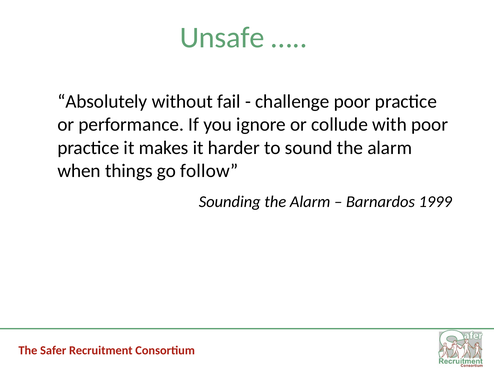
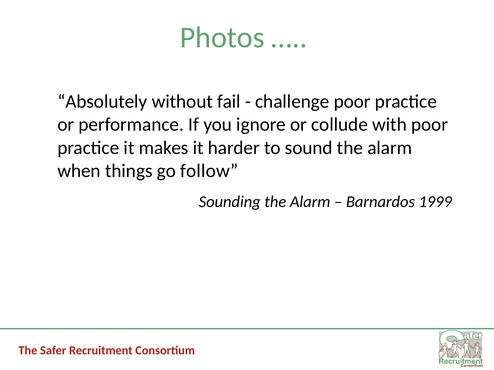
Unsafe: Unsafe -> Photos
